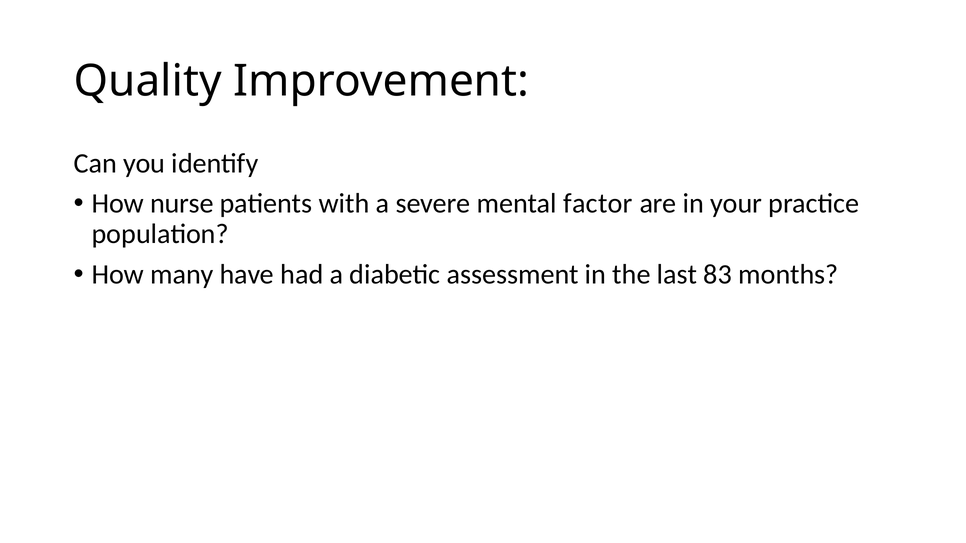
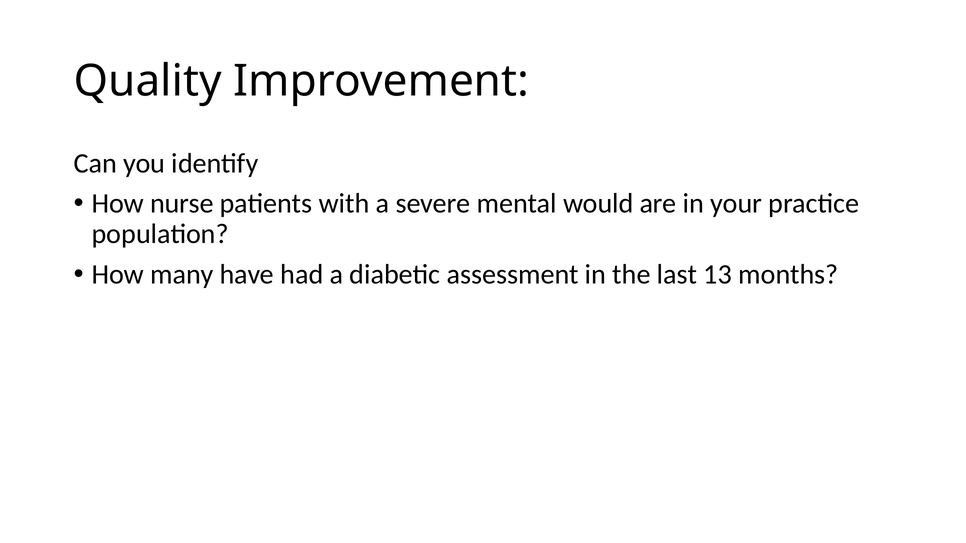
factor: factor -> would
83: 83 -> 13
